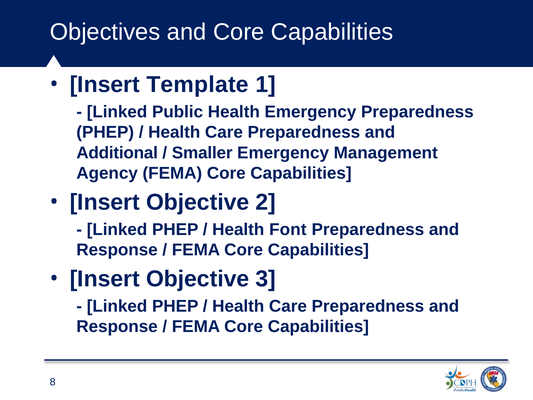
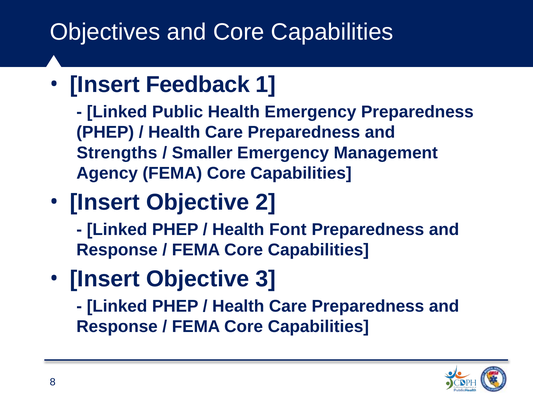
Template: Template -> Feedback
Additional: Additional -> Strengths
